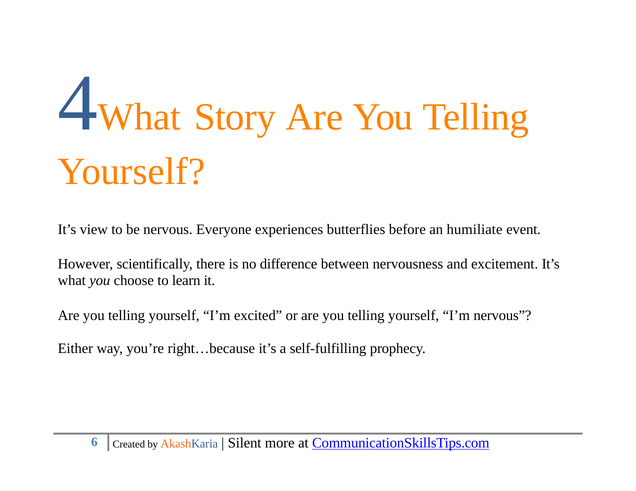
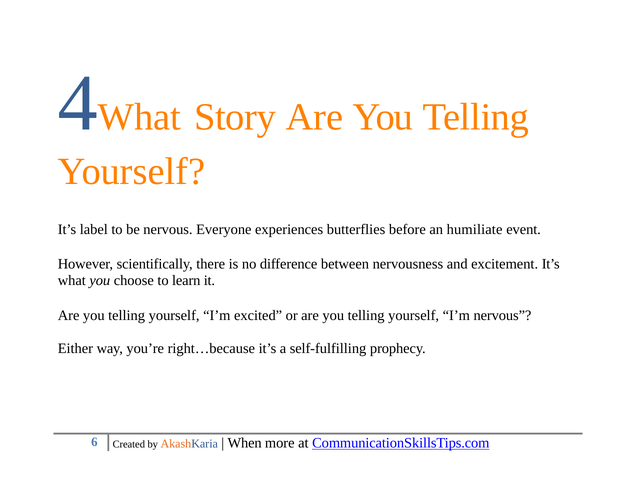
view: view -> label
Silent: Silent -> When
